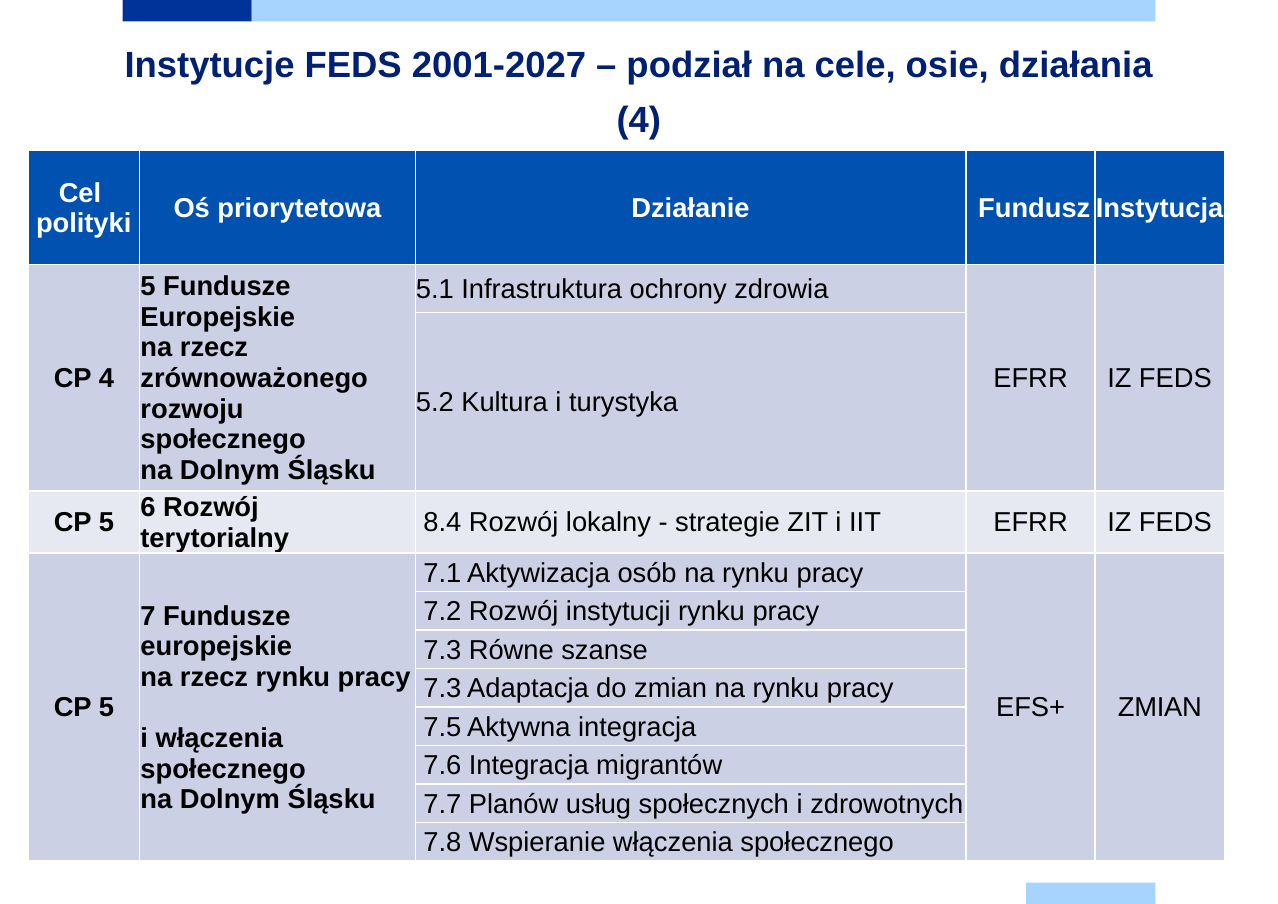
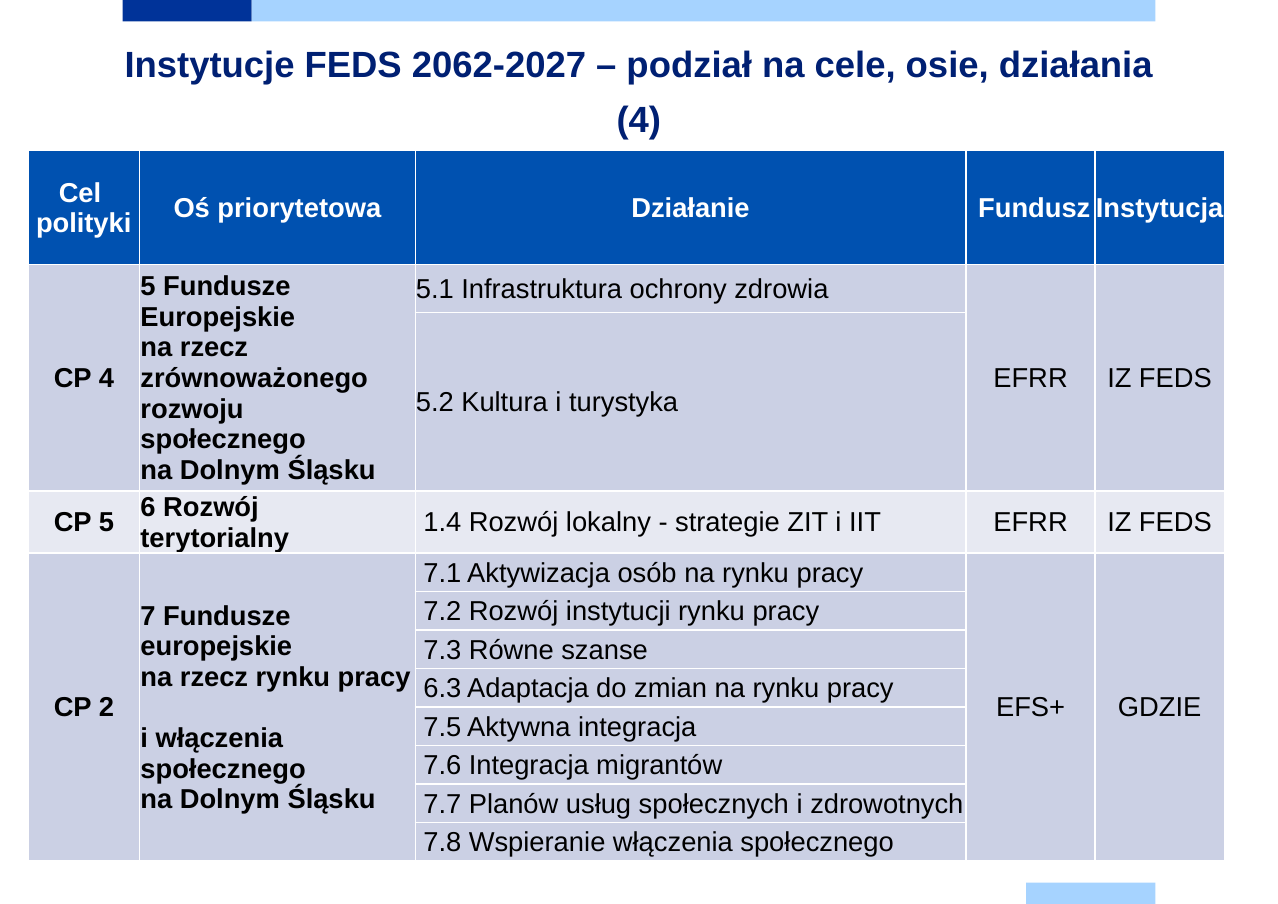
2001-2027: 2001-2027 -> 2062-2027
8.4: 8.4 -> 1.4
7.3 at (442, 688): 7.3 -> 6.3
5 at (106, 708): 5 -> 2
EFS+ ZMIAN: ZMIAN -> GDZIE
